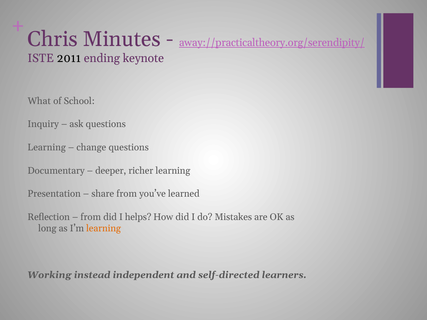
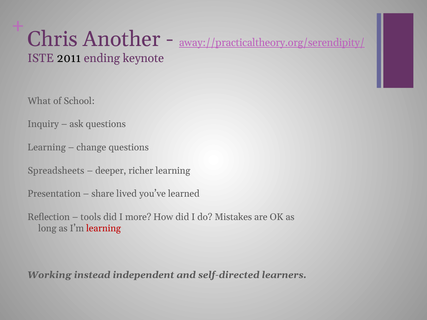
Minutes: Minutes -> Another
Documentary: Documentary -> Spreadsheets
share from: from -> lived
from at (91, 217): from -> tools
helps: helps -> more
learning at (104, 229) colour: orange -> red
